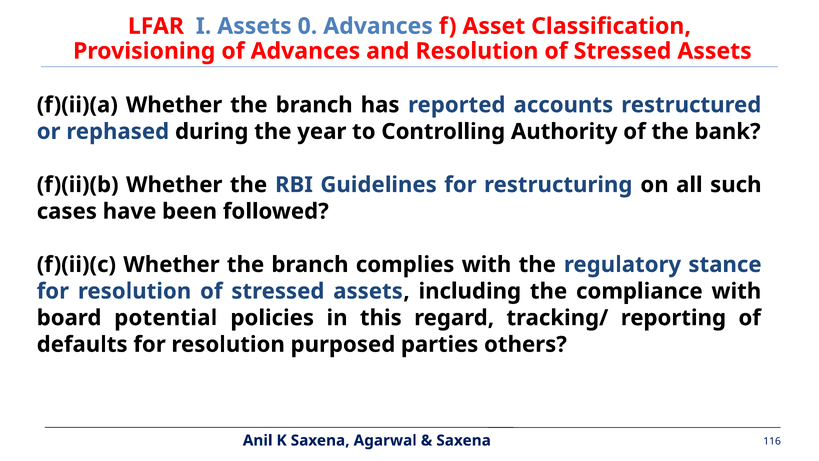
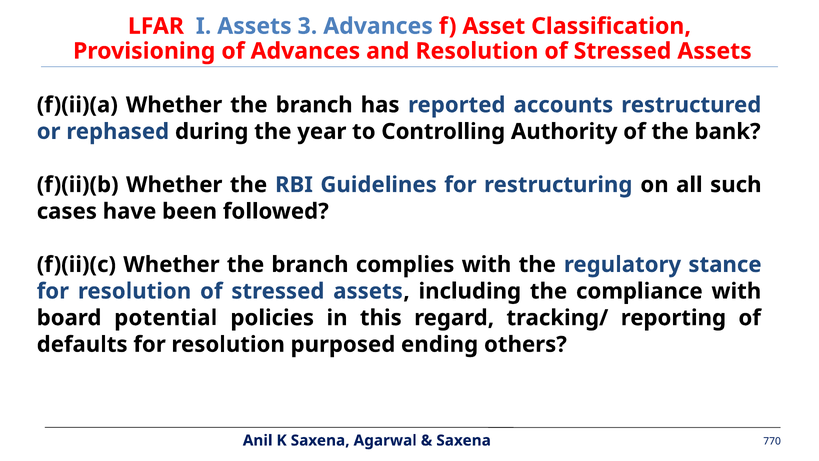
0: 0 -> 3
parties: parties -> ending
116: 116 -> 770
